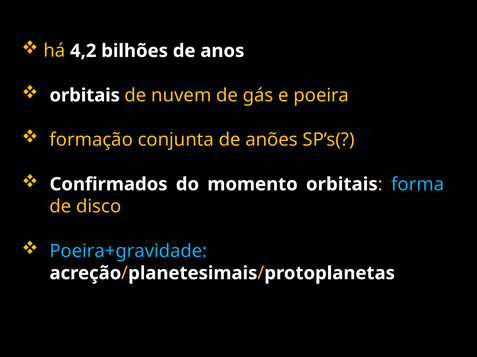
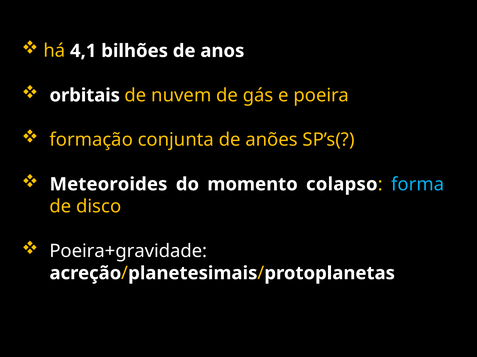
4,2: 4,2 -> 4,1
Confirmados: Confirmados -> Meteoroides
momento orbitais: orbitais -> colapso
Poeira+gravidade colour: light blue -> white
